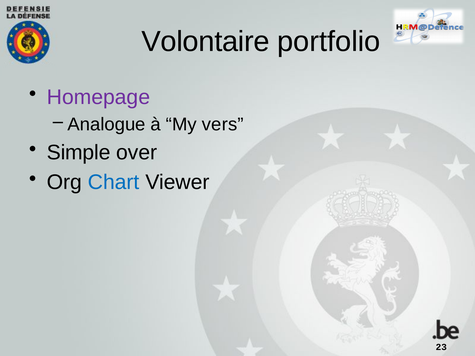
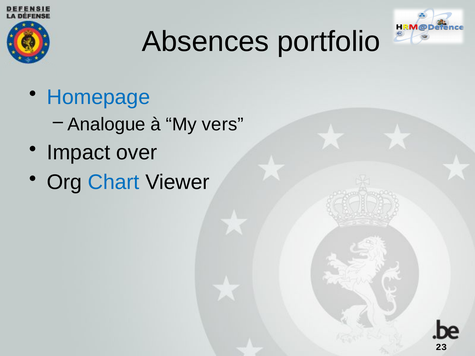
Volontaire: Volontaire -> Absences
Homepage colour: purple -> blue
Simple: Simple -> Impact
